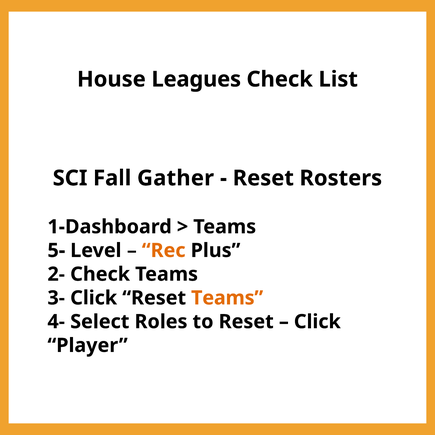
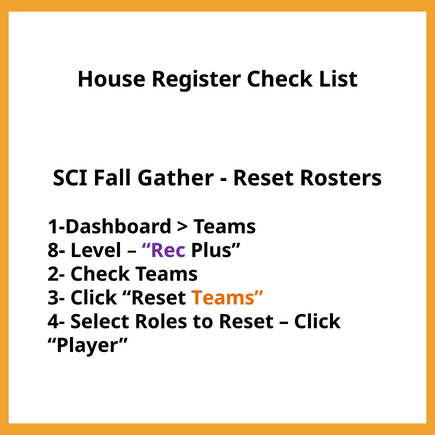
Leagues: Leagues -> Register
5-: 5- -> 8-
Rec colour: orange -> purple
